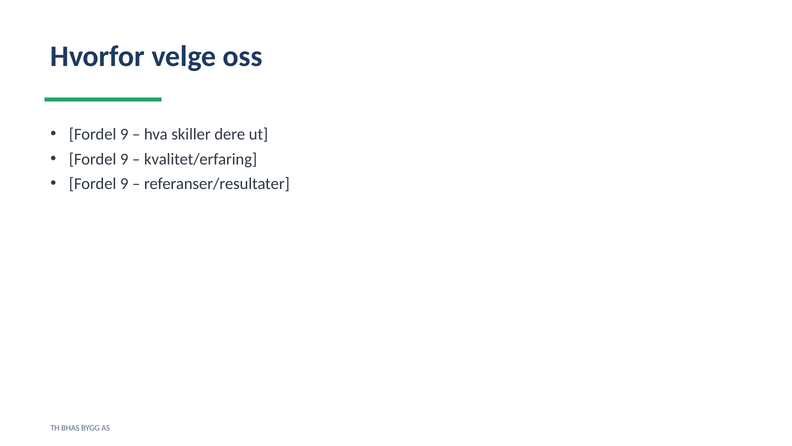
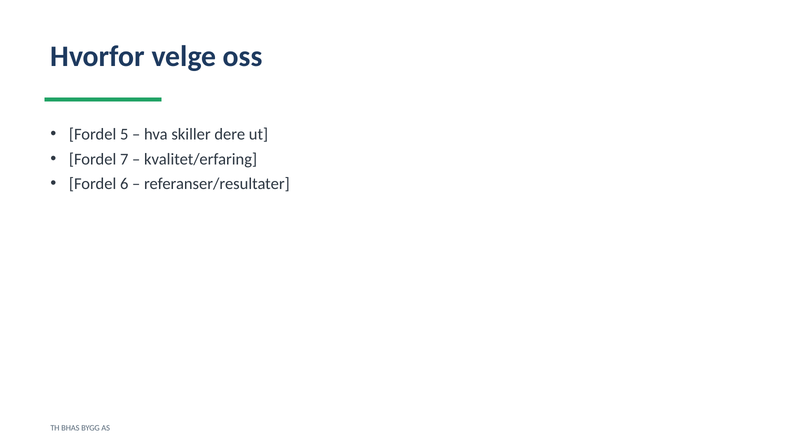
9 at (124, 134): 9 -> 5
9 at (124, 159): 9 -> 7
9 at (124, 184): 9 -> 6
